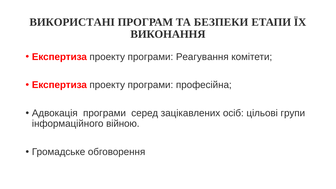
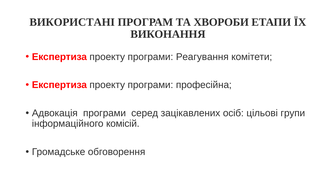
БЕЗПЕКИ: БЕЗПЕКИ -> ХВОРОБИ
війною: війною -> комісій
